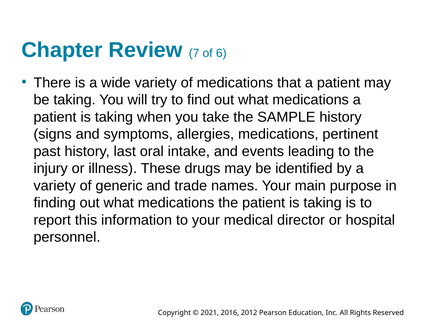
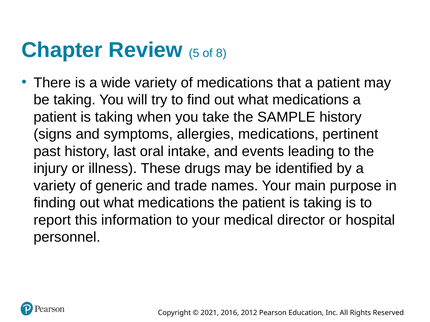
7: 7 -> 5
6: 6 -> 8
